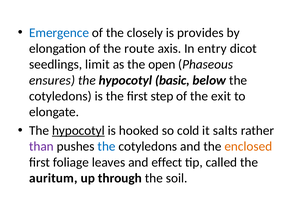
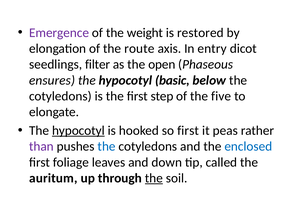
Emergence colour: blue -> purple
closely: closely -> weight
provides: provides -> restored
limit: limit -> filter
exit: exit -> five
so cold: cold -> first
salts: salts -> peas
enclosed colour: orange -> blue
effect: effect -> down
the at (154, 179) underline: none -> present
